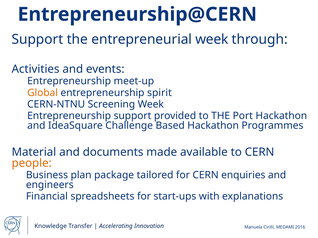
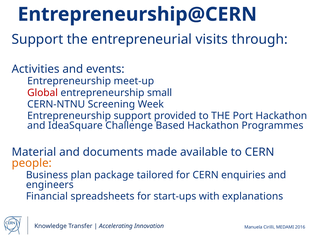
entrepreneurial week: week -> visits
Global colour: orange -> red
spirit: spirit -> small
